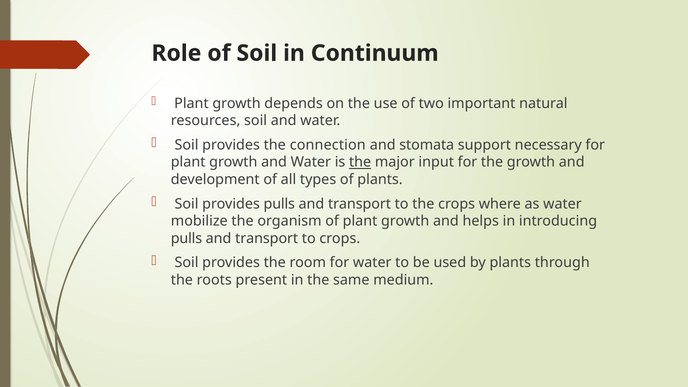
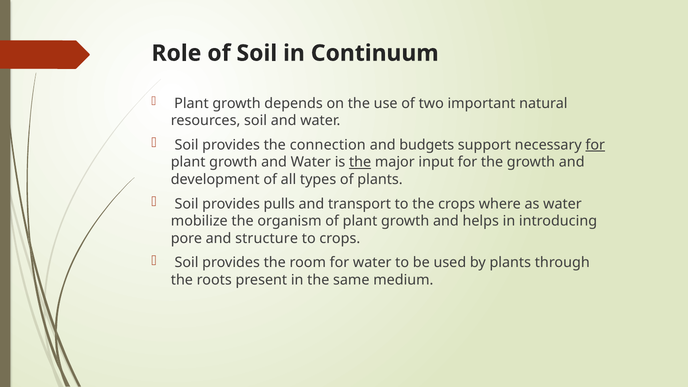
stomata: stomata -> budgets
for at (595, 145) underline: none -> present
pulls at (186, 238): pulls -> pore
transport at (267, 238): transport -> structure
